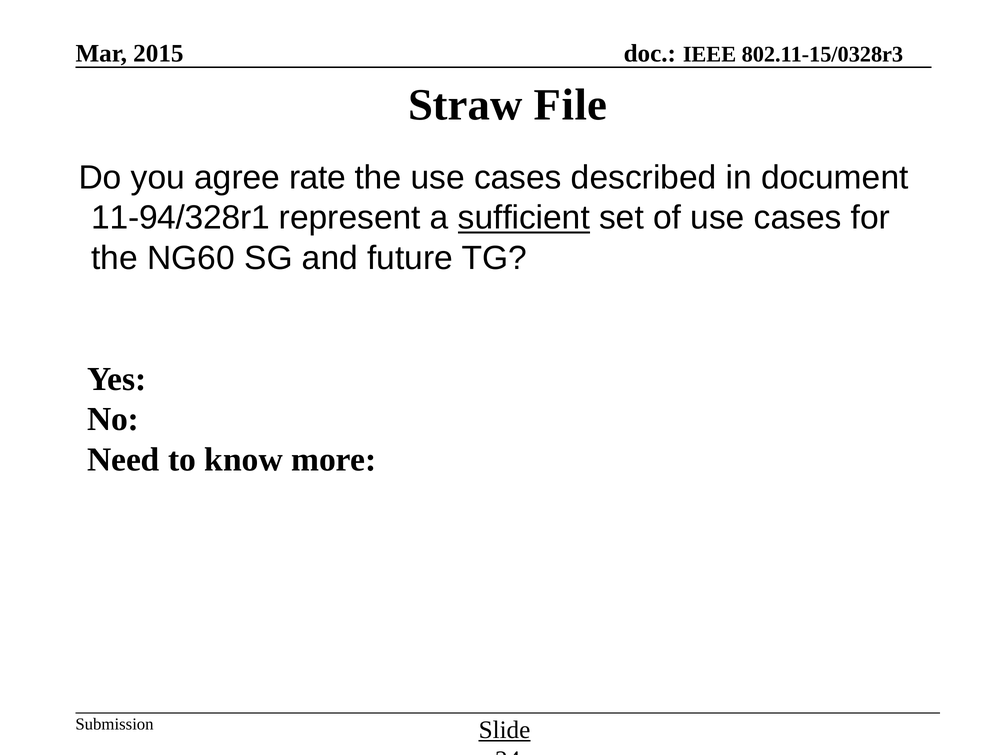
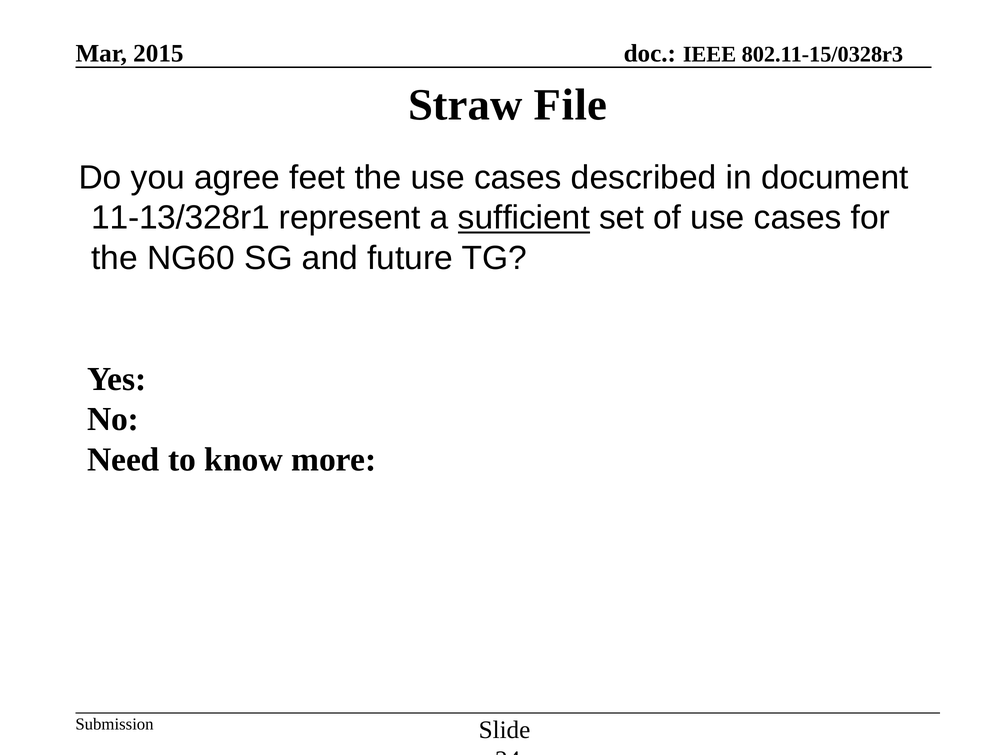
rate: rate -> feet
11-94/328r1: 11-94/328r1 -> 11-13/328r1
Slide underline: present -> none
